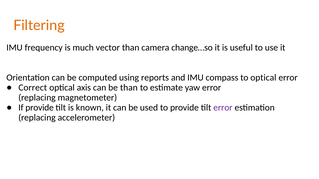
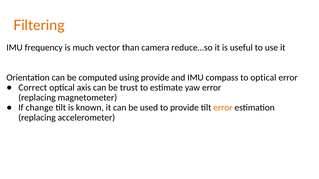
change…so: change…so -> reduce…so
using reports: reports -> provide
be than: than -> trust
If provide: provide -> change
error at (223, 108) colour: purple -> orange
